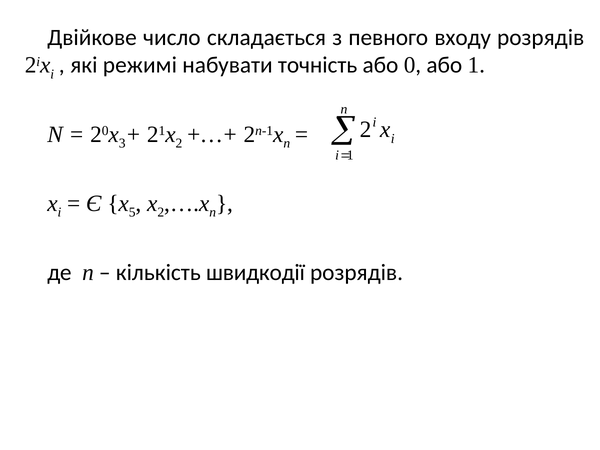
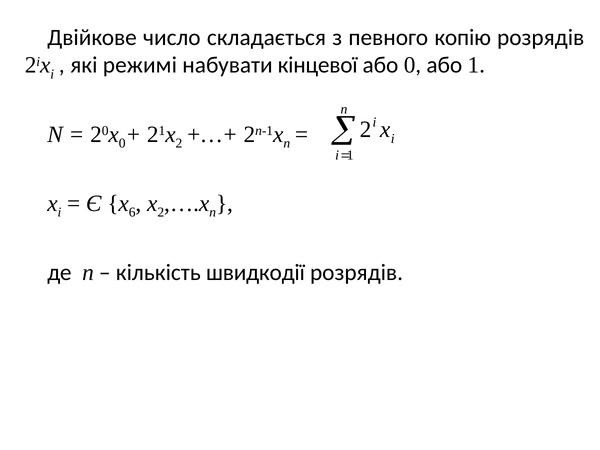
входу: входу -> копію
точність: точність -> кінцевої
3 at (122, 143): 3 -> 0
5: 5 -> 6
